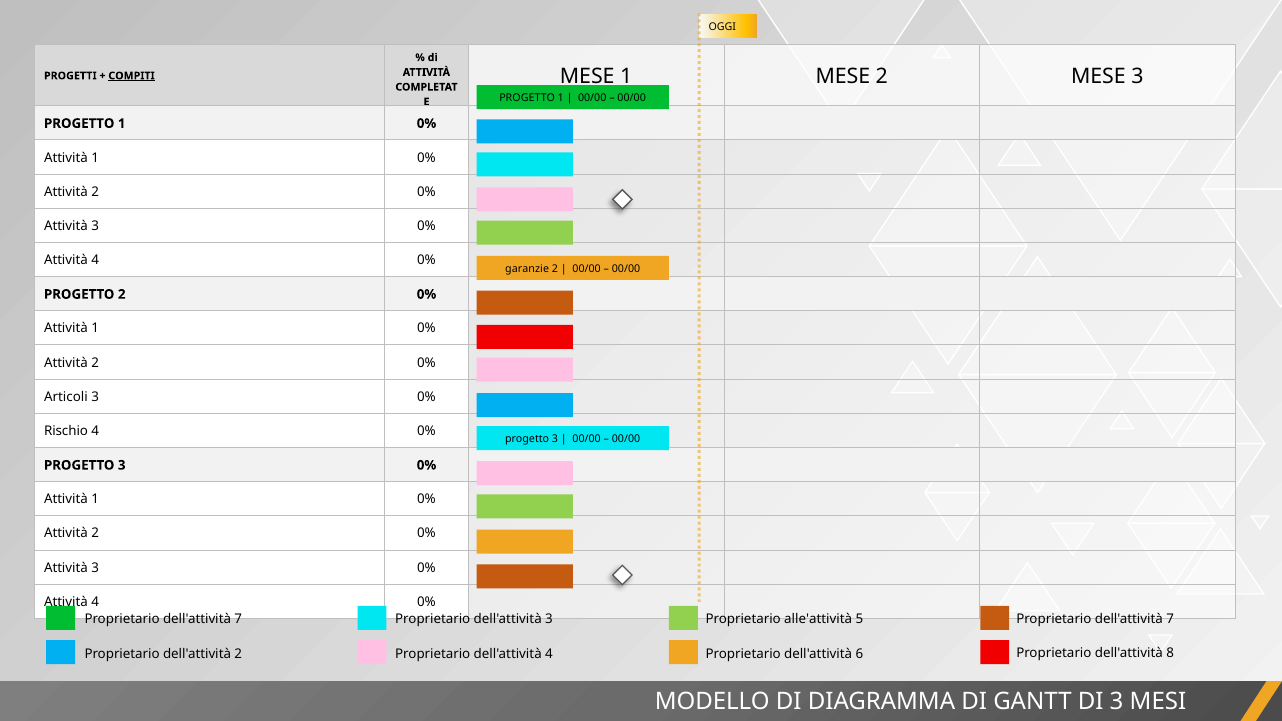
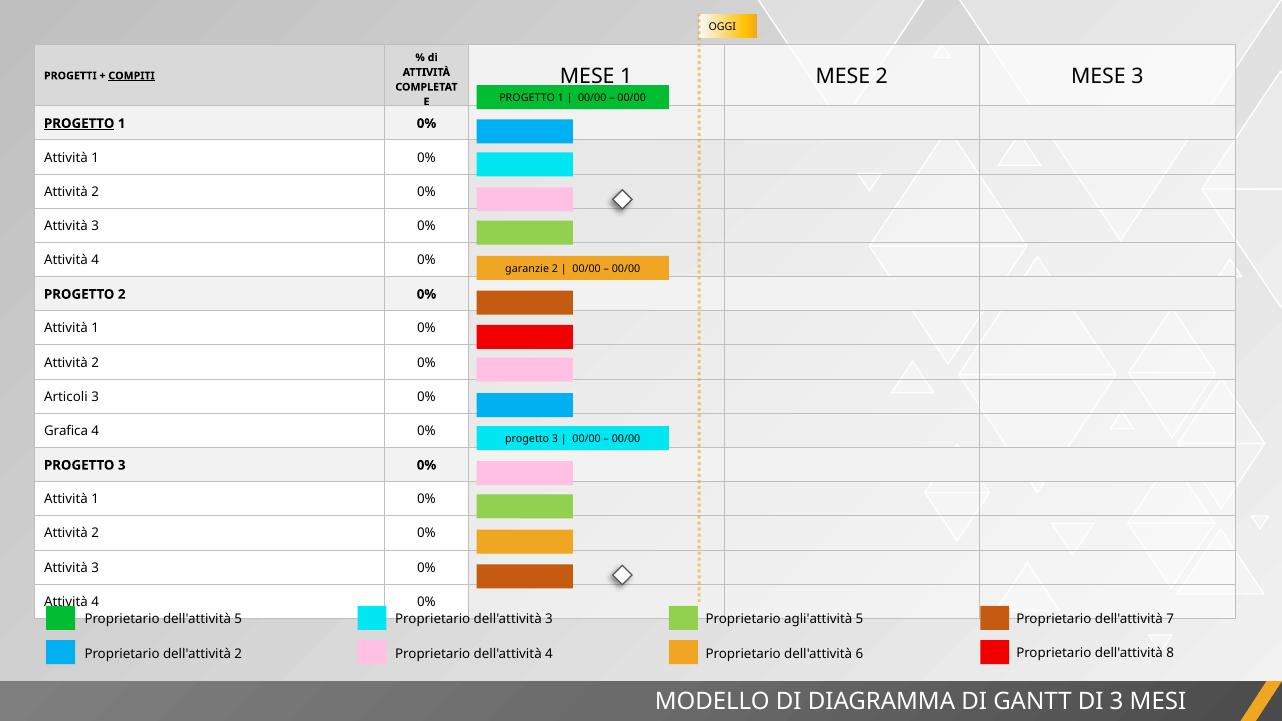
PROGETTO at (79, 123) underline: none -> present
Rischio: Rischio -> Grafica
alle'attività: alle'attività -> agli'attività
7 at (238, 620): 7 -> 5
